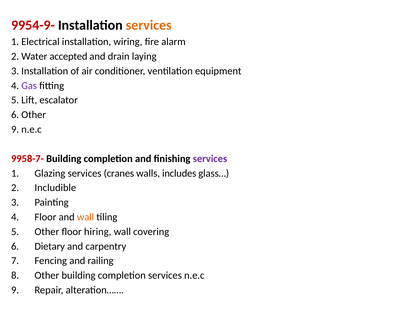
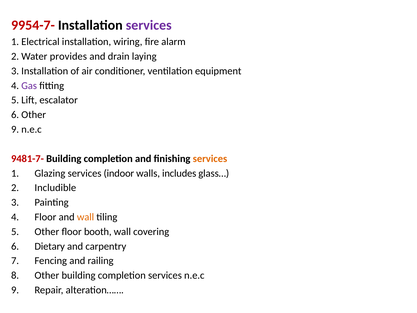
9954-9-: 9954-9- -> 9954-7-
services at (149, 25) colour: orange -> purple
accepted: accepted -> provides
9958-7-: 9958-7- -> 9481-7-
services at (210, 158) colour: purple -> orange
cranes: cranes -> indoor
hiring: hiring -> booth
